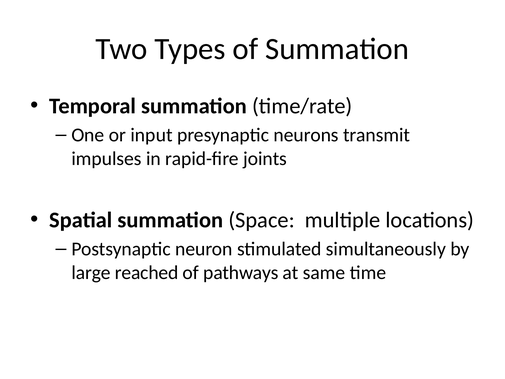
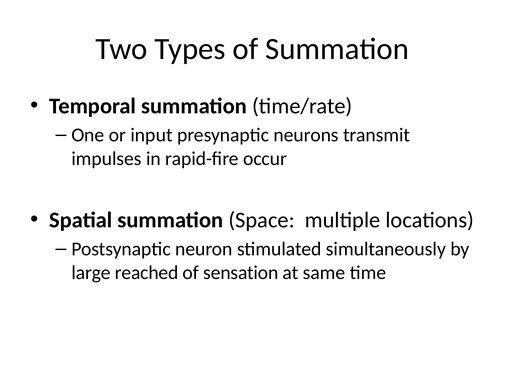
joints: joints -> occur
pathways: pathways -> sensation
